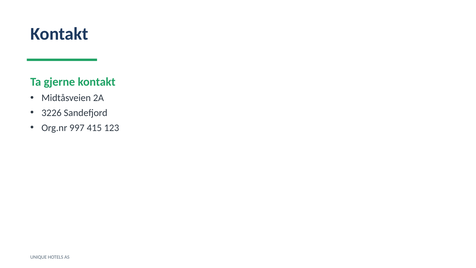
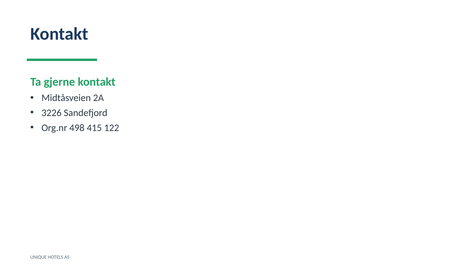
997: 997 -> 498
123: 123 -> 122
